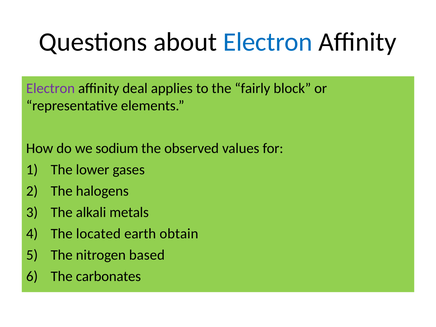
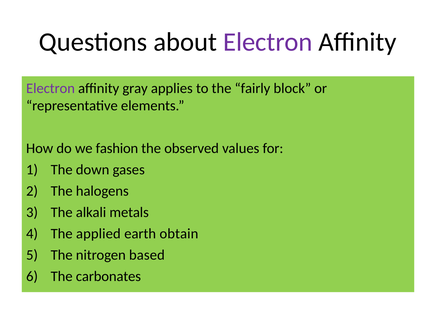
Electron at (268, 42) colour: blue -> purple
deal: deal -> gray
sodium: sodium -> fashion
lower: lower -> down
located: located -> applied
